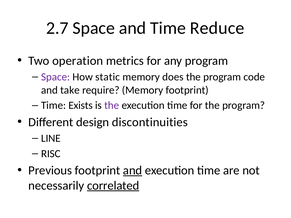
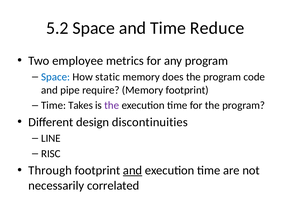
2.7: 2.7 -> 5.2
operation: operation -> employee
Space at (56, 77) colour: purple -> blue
take: take -> pipe
Exists: Exists -> Takes
Previous: Previous -> Through
correlated underline: present -> none
